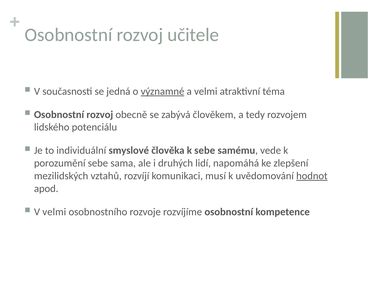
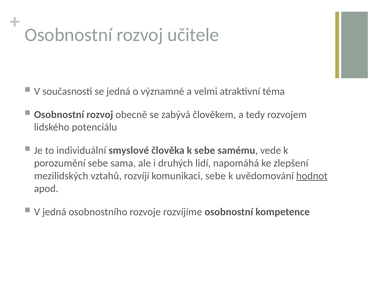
významné underline: present -> none
komunikaci musí: musí -> sebe
V velmi: velmi -> jedná
